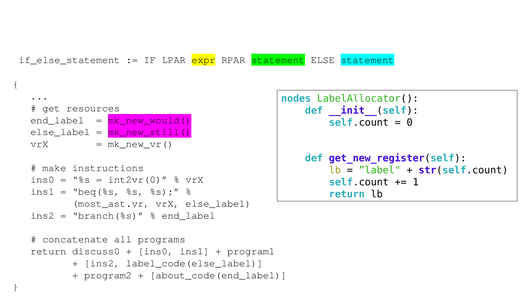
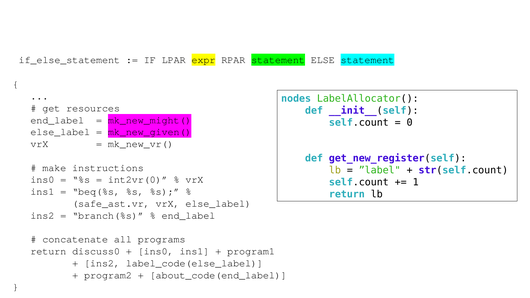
mk_new_would(: mk_new_would( -> mk_new_might(
mk_new_still(: mk_new_still( -> mk_new_given(
most_ast.vr: most_ast.vr -> safe_ast.vr
